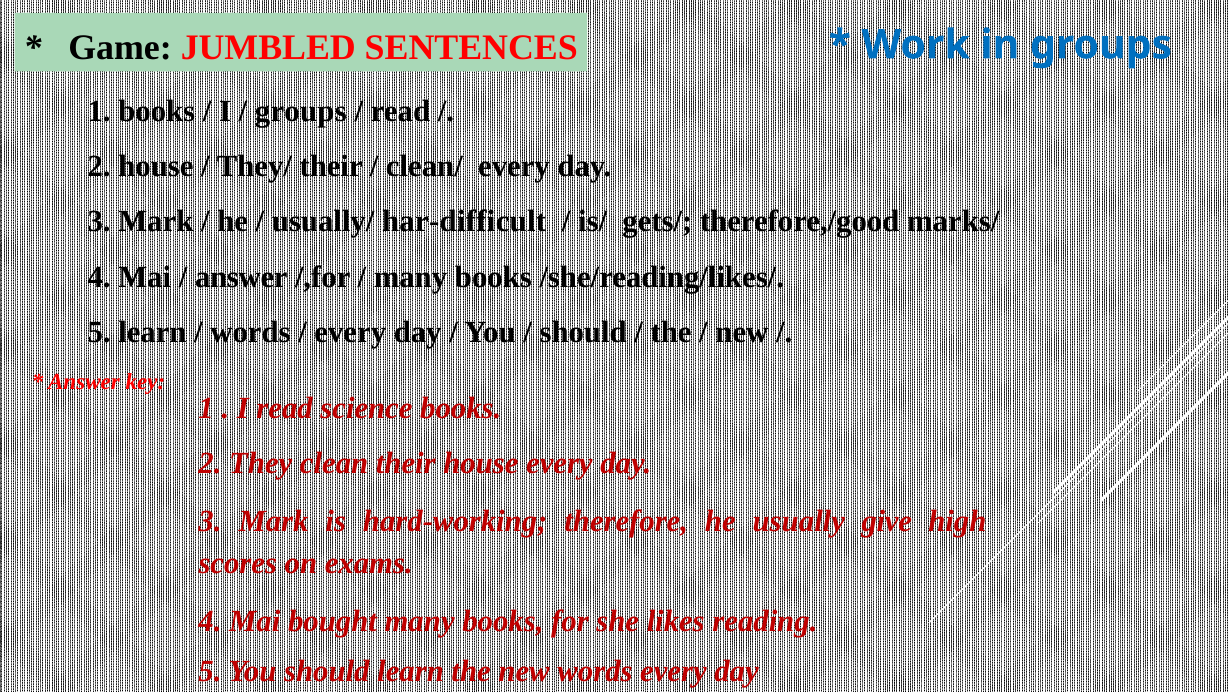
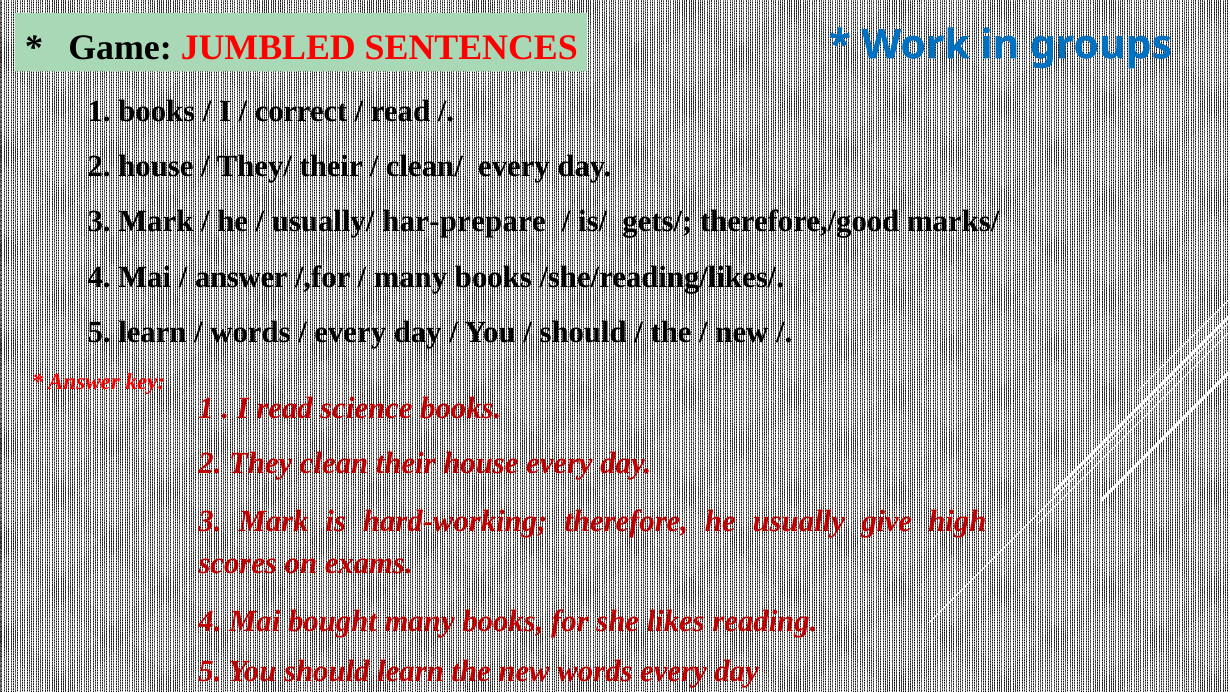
groups at (301, 111): groups -> correct
har-difficult: har-difficult -> har-prepare
